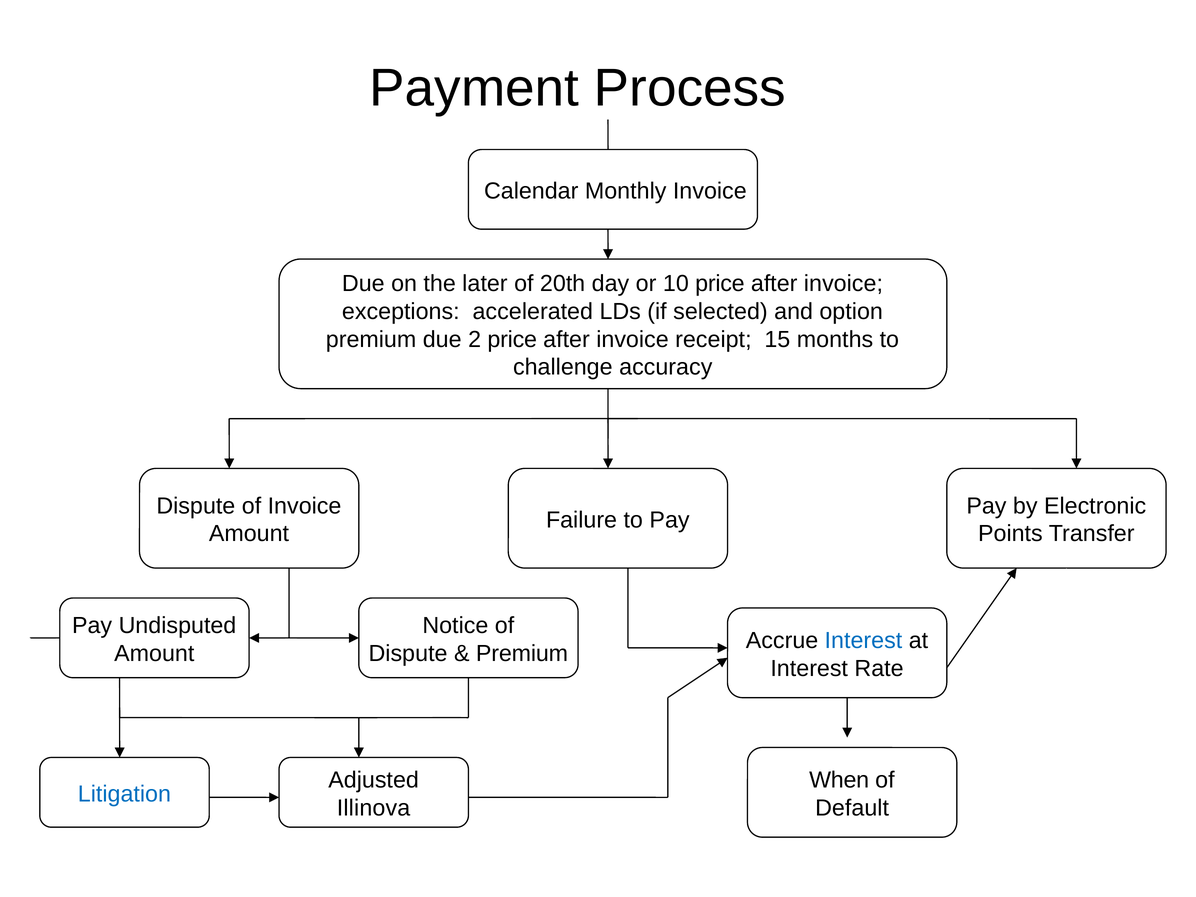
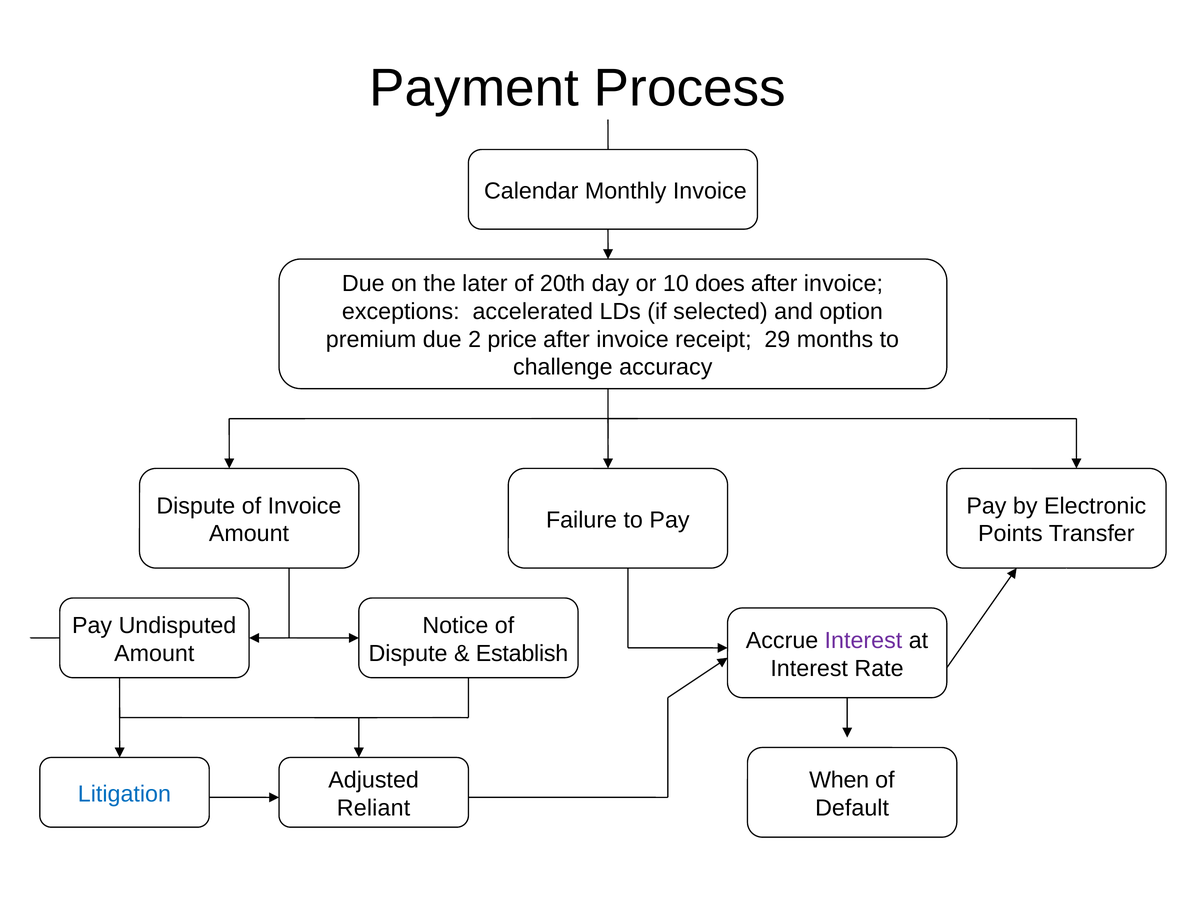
10 price: price -> does
15: 15 -> 29
Interest at (863, 640) colour: blue -> purple
Premium at (522, 653): Premium -> Establish
Illinova: Illinova -> Reliant
